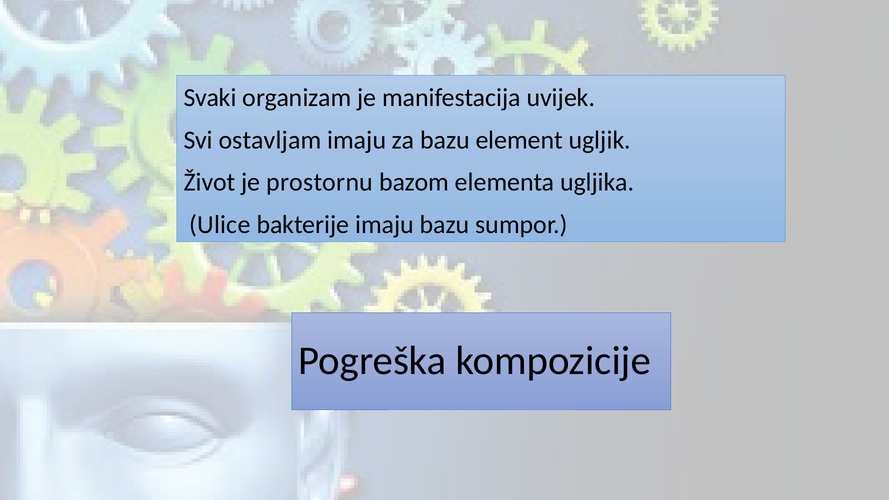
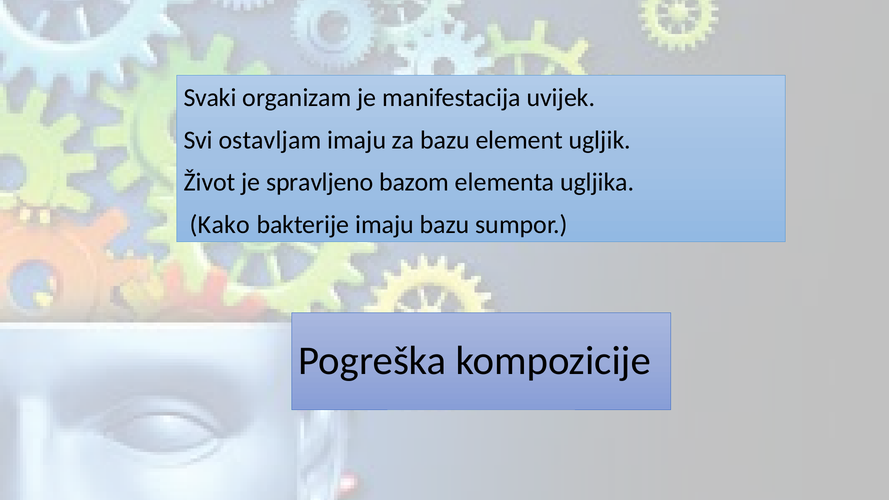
prostornu: prostornu -> spravljeno
Ulice: Ulice -> Kako
